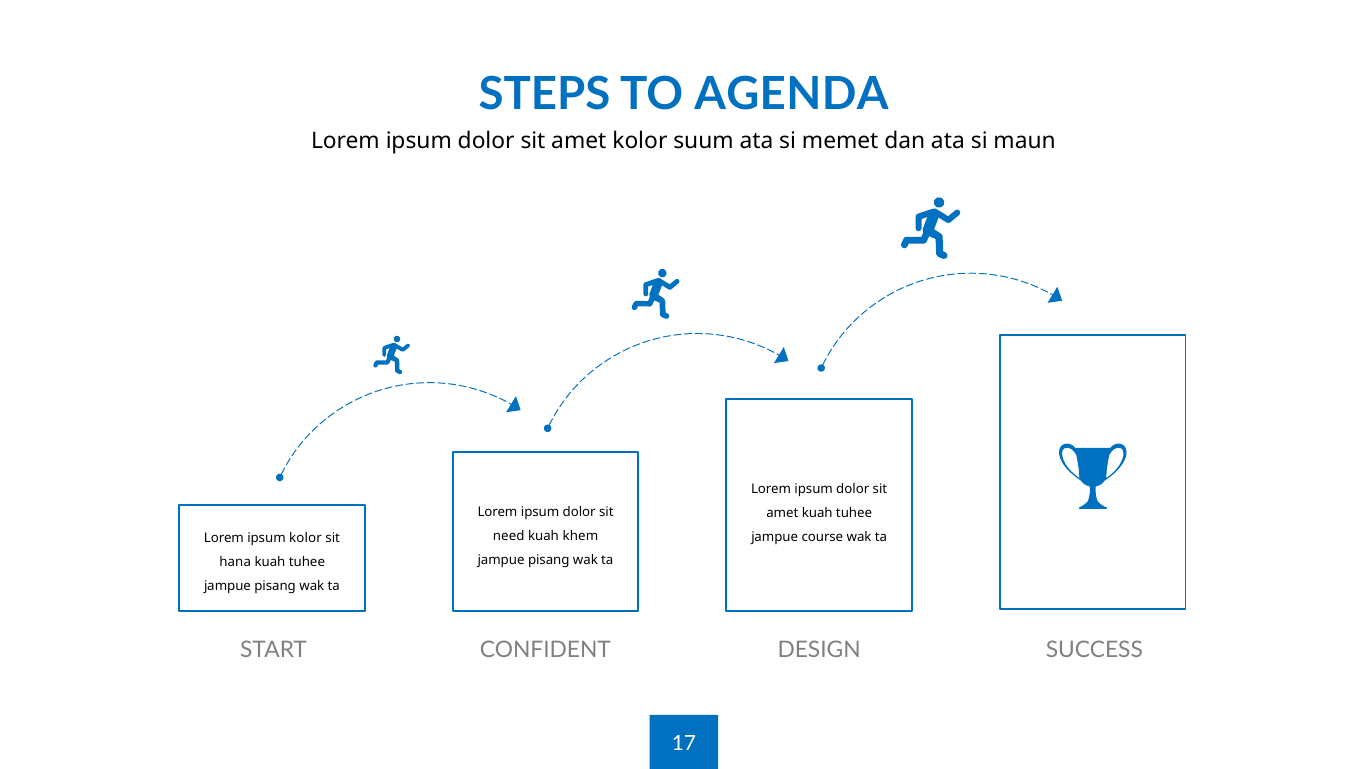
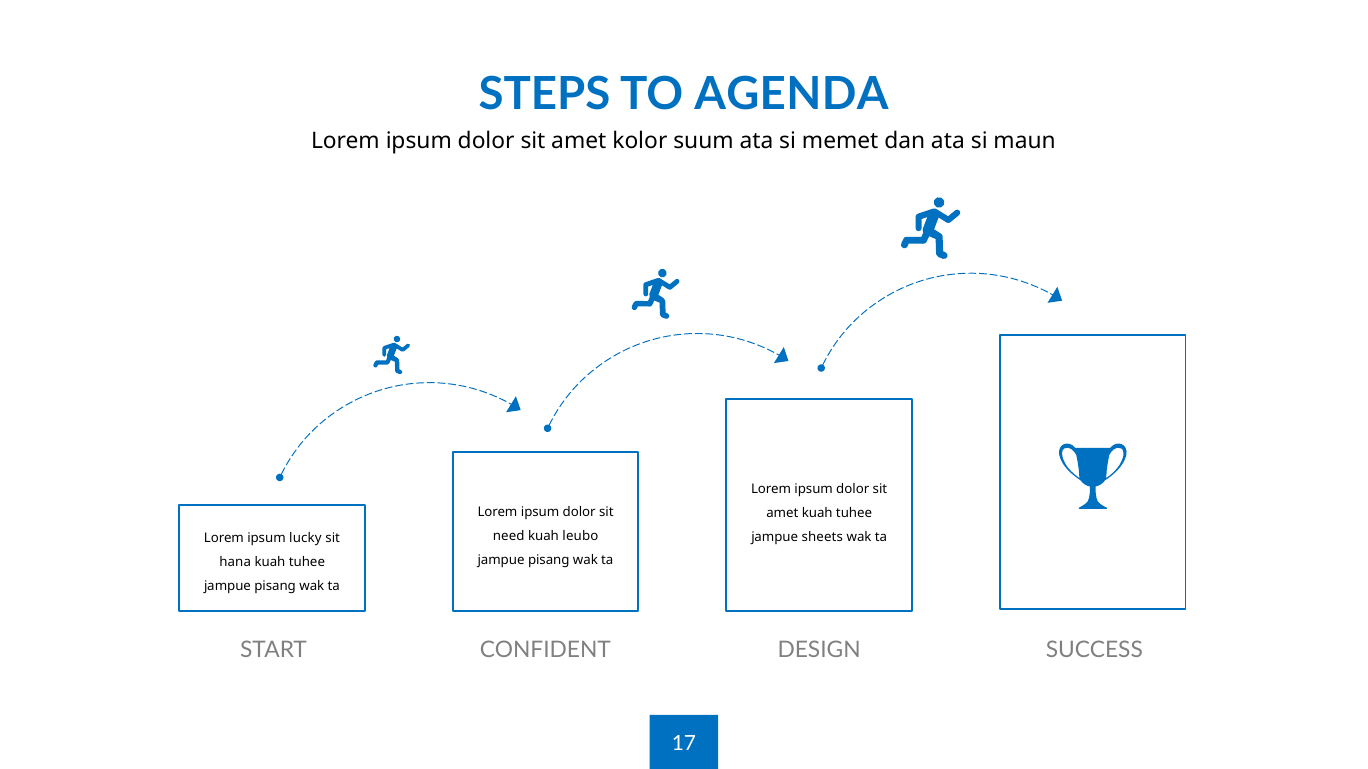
khem: khem -> leubo
course: course -> sheets
ipsum kolor: kolor -> lucky
